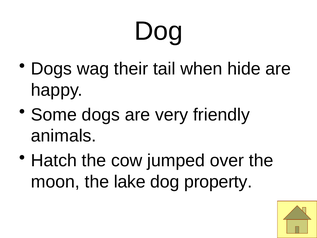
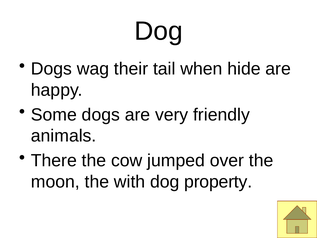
Hatch: Hatch -> There
lake: lake -> with
